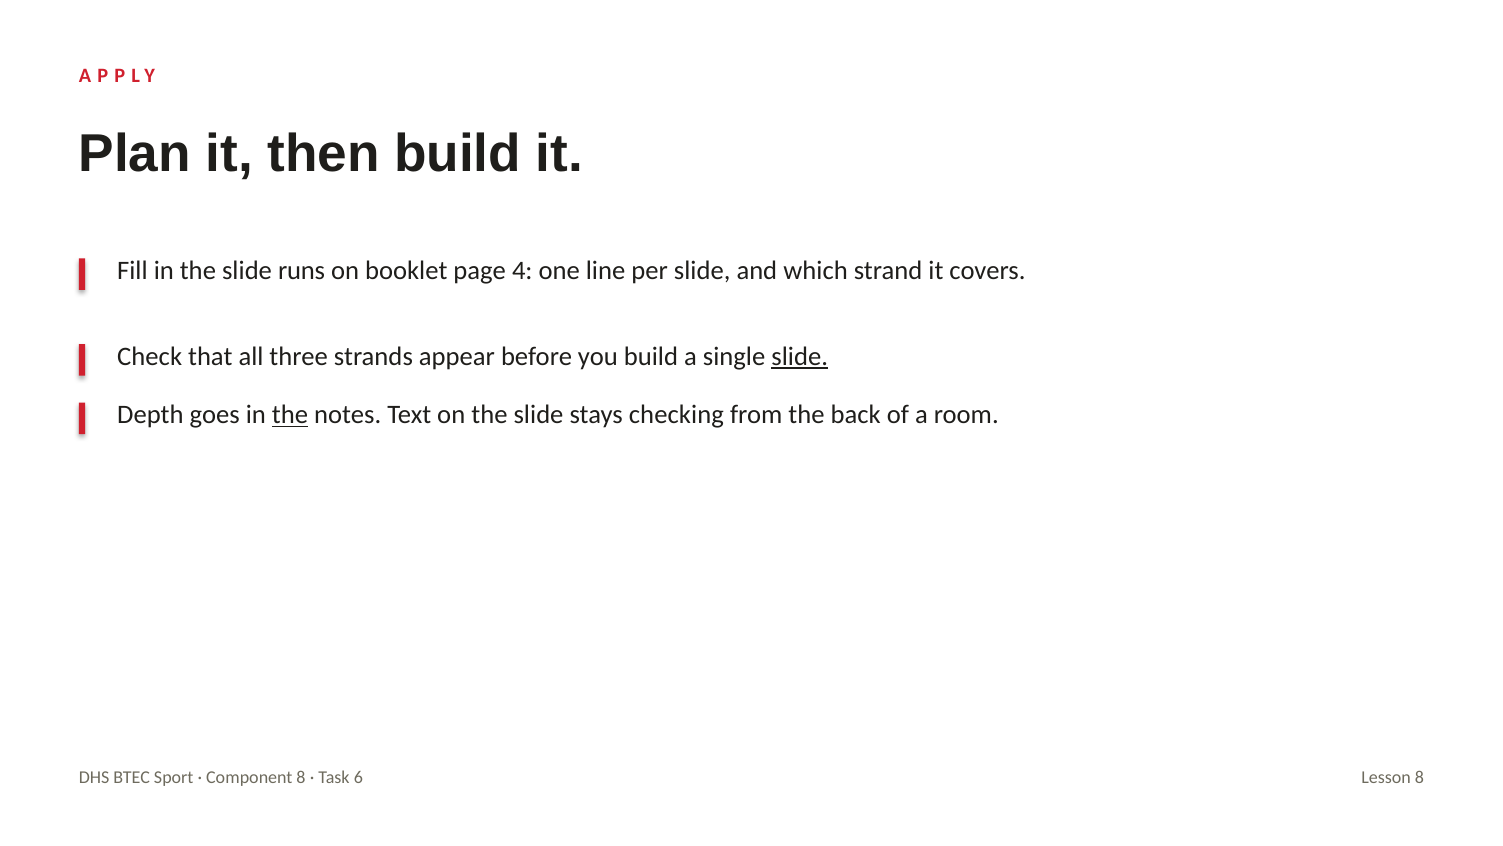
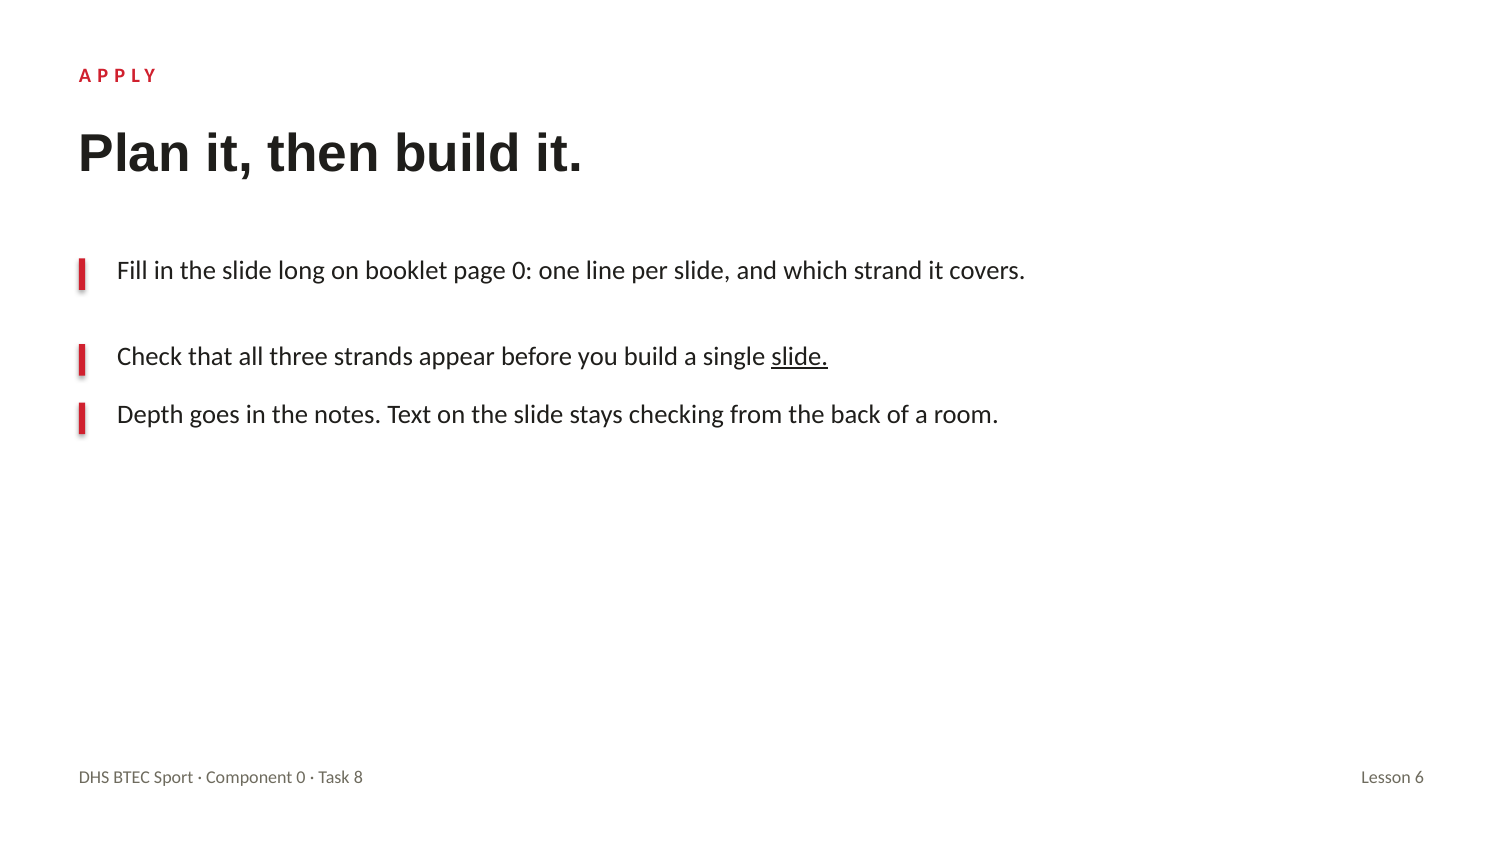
runs: runs -> long
page 4: 4 -> 0
the at (290, 415) underline: present -> none
Component 8: 8 -> 0
6: 6 -> 8
Lesson 8: 8 -> 6
